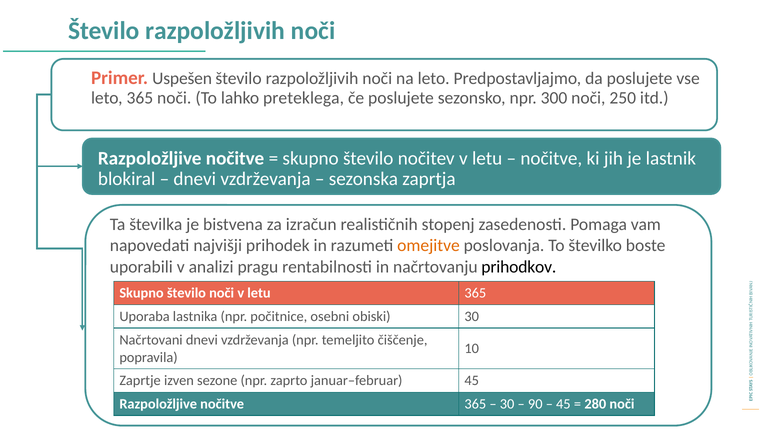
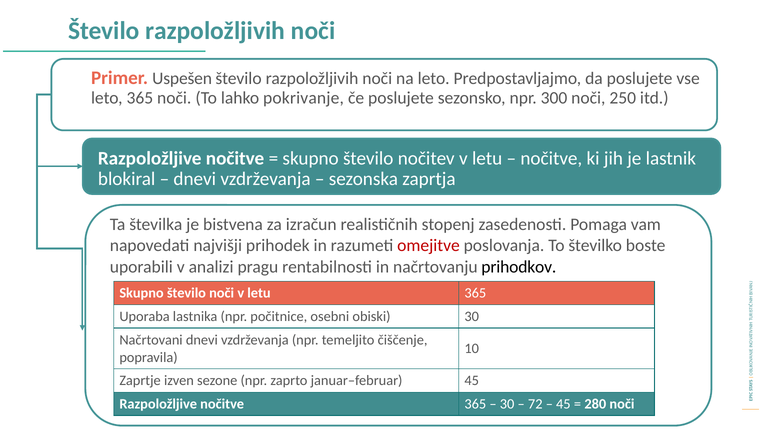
preteklega: preteklega -> pokrivanje
omejitve colour: orange -> red
90: 90 -> 72
